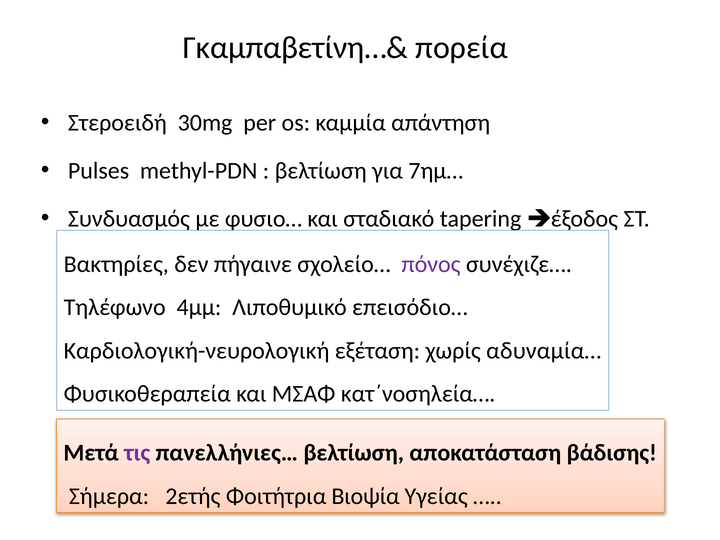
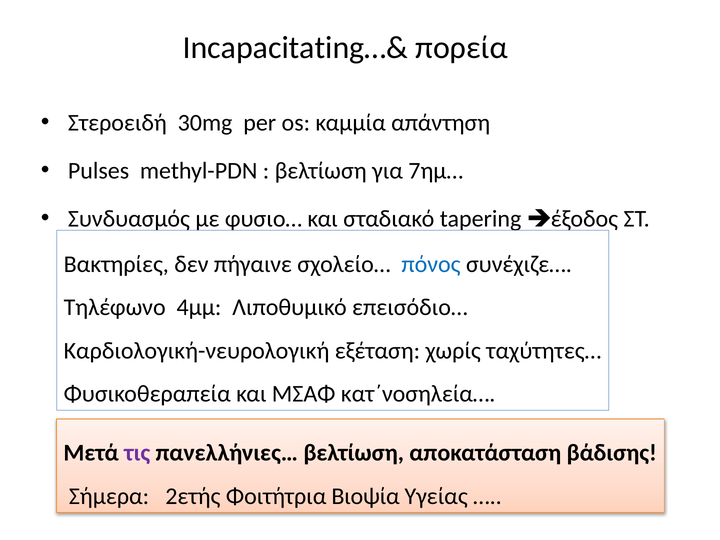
Γκαμπαβετίνη…&: Γκαμπαβετίνη…& -> Incapacitating…&
πόνος colour: purple -> blue
αδυναμία…: αδυναμία… -> ταχύτητες…
